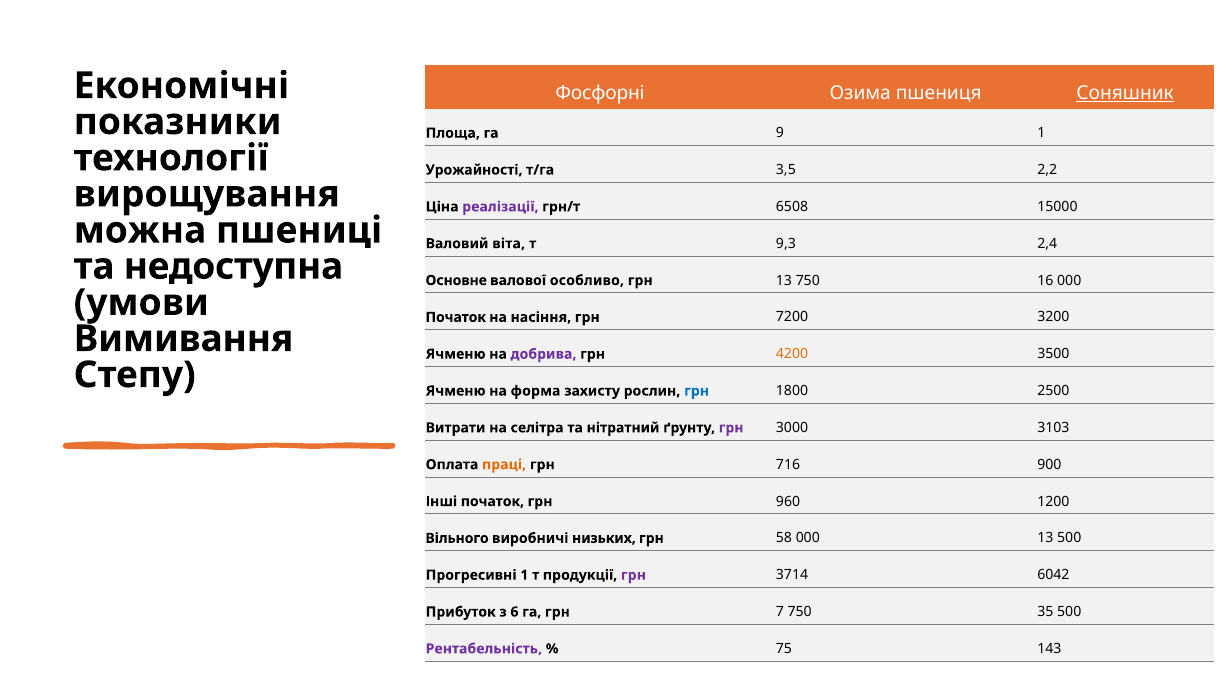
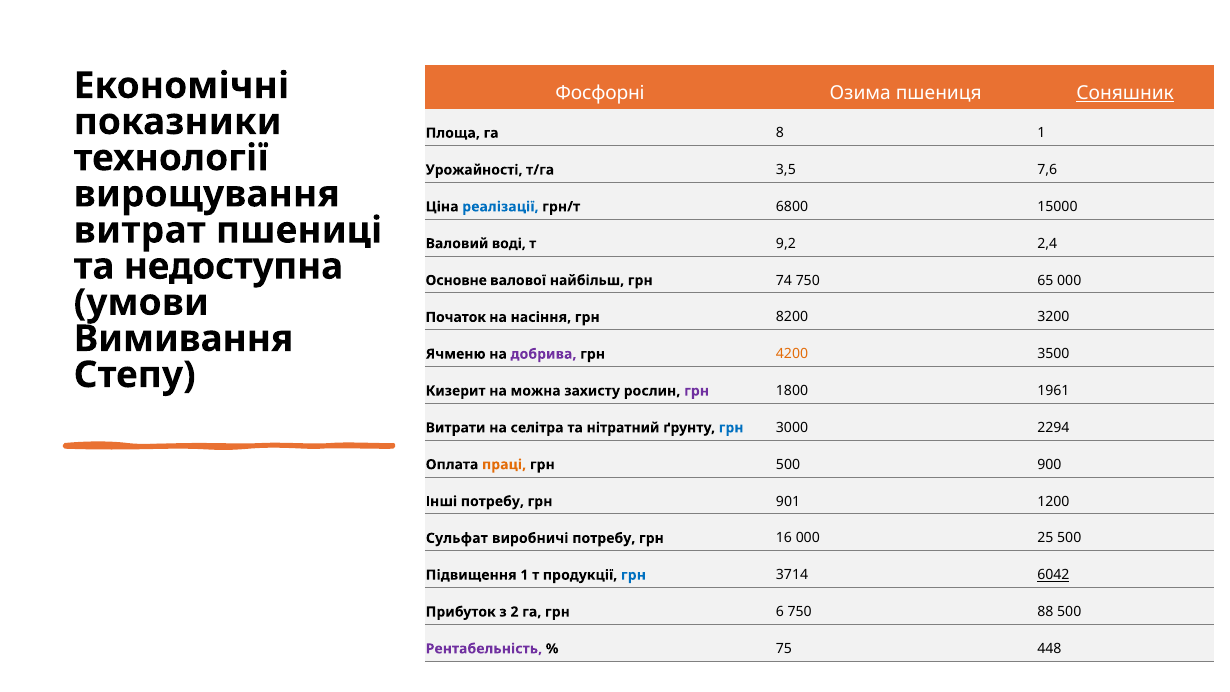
9: 9 -> 8
2,2: 2,2 -> 7,6
реалізації colour: purple -> blue
6508: 6508 -> 6800
можна: можна -> витрат
віта: віта -> воді
9,3: 9,3 -> 9,2
особливо: особливо -> найбільш
грн 13: 13 -> 74
16: 16 -> 65
7200: 7200 -> 8200
Ячменю at (456, 391): Ячменю -> Кизерит
форма: форма -> можна
грн at (697, 391) colour: blue -> purple
2500: 2500 -> 1961
грн at (731, 428) colour: purple -> blue
3103: 3103 -> 2294
грн 716: 716 -> 500
Інші початок: початок -> потребу
960: 960 -> 901
Вільного: Вільного -> Сульфат
виробничі низьких: низьких -> потребу
58: 58 -> 16
000 13: 13 -> 25
Прогресивні: Прогресивні -> Підвищення
грн at (633, 575) colour: purple -> blue
6042 underline: none -> present
6: 6 -> 2
7: 7 -> 6
35: 35 -> 88
143: 143 -> 448
